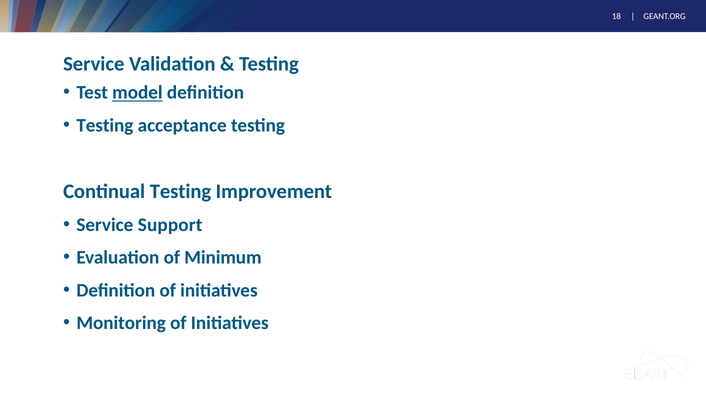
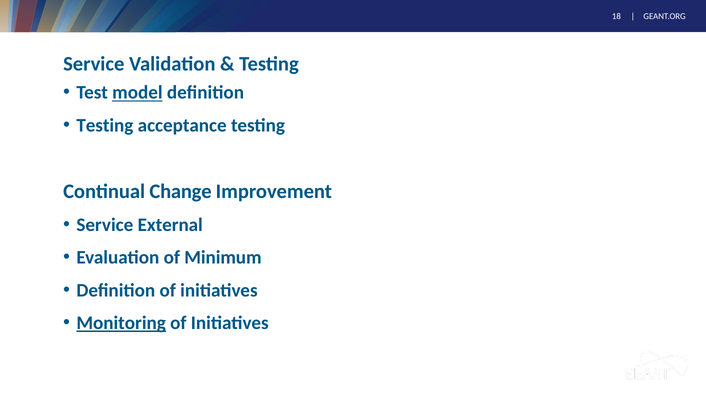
Continual Testing: Testing -> Change
Support: Support -> External
Monitoring underline: none -> present
